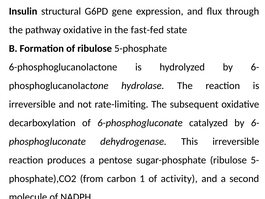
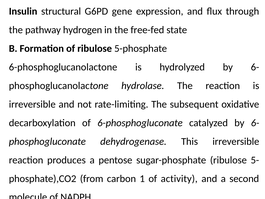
pathway oxidative: oxidative -> hydrogen
fast-fed: fast-fed -> free-fed
